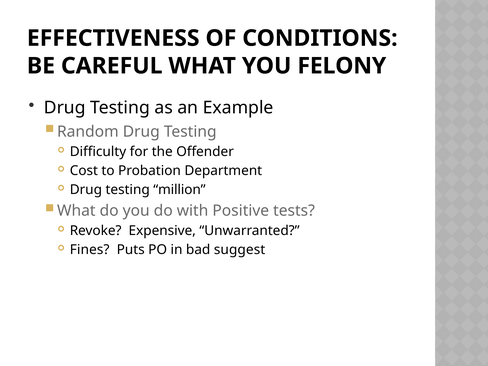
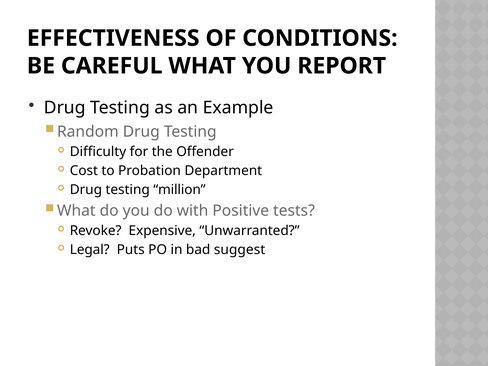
FELONY: FELONY -> REPORT
Fines: Fines -> Legal
